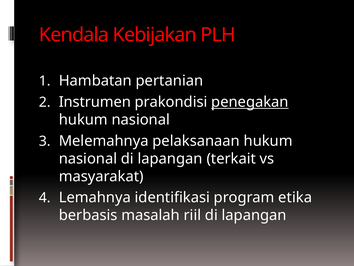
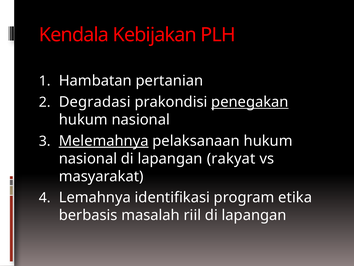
Instrumen: Instrumen -> Degradasi
Melemahnya underline: none -> present
terkait: terkait -> rakyat
